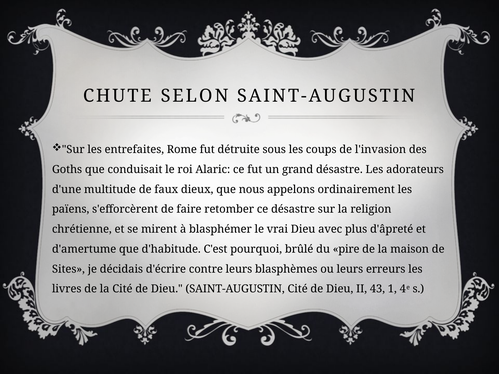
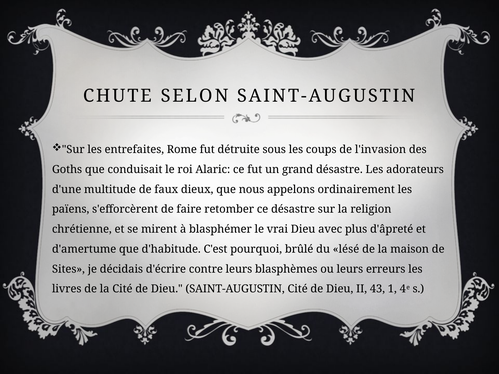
pire: pire -> lésé
